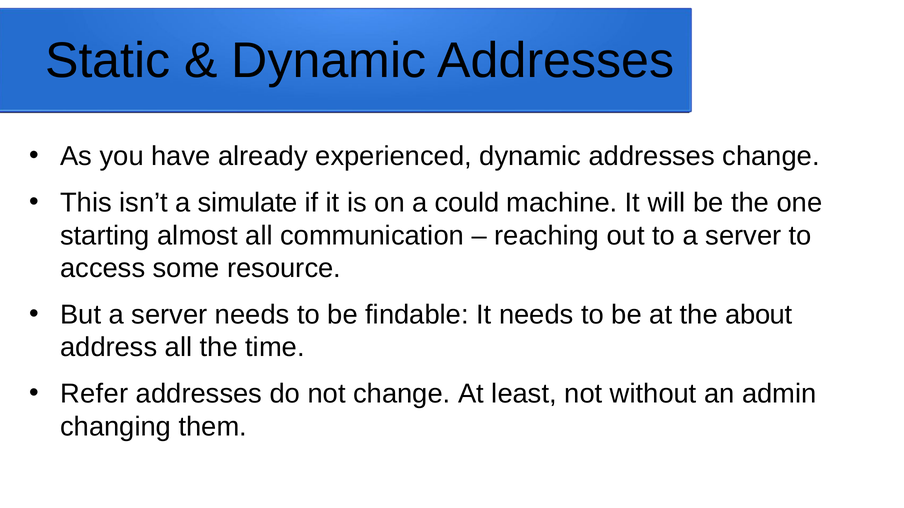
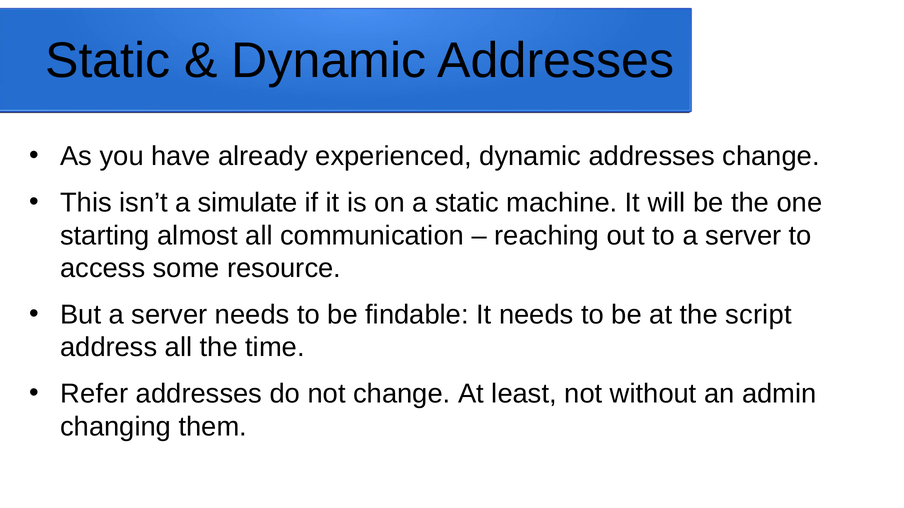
a could: could -> static
about: about -> script
